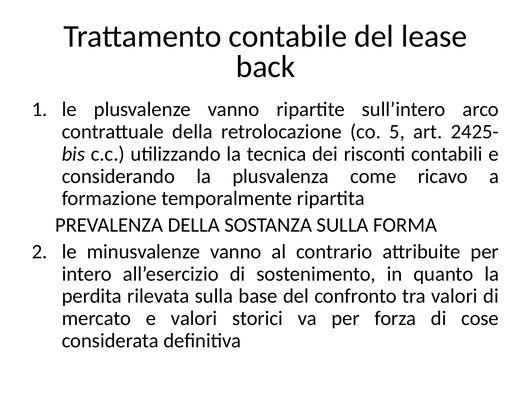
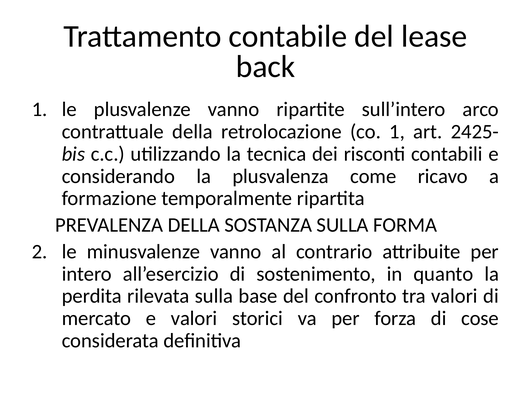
co 5: 5 -> 1
